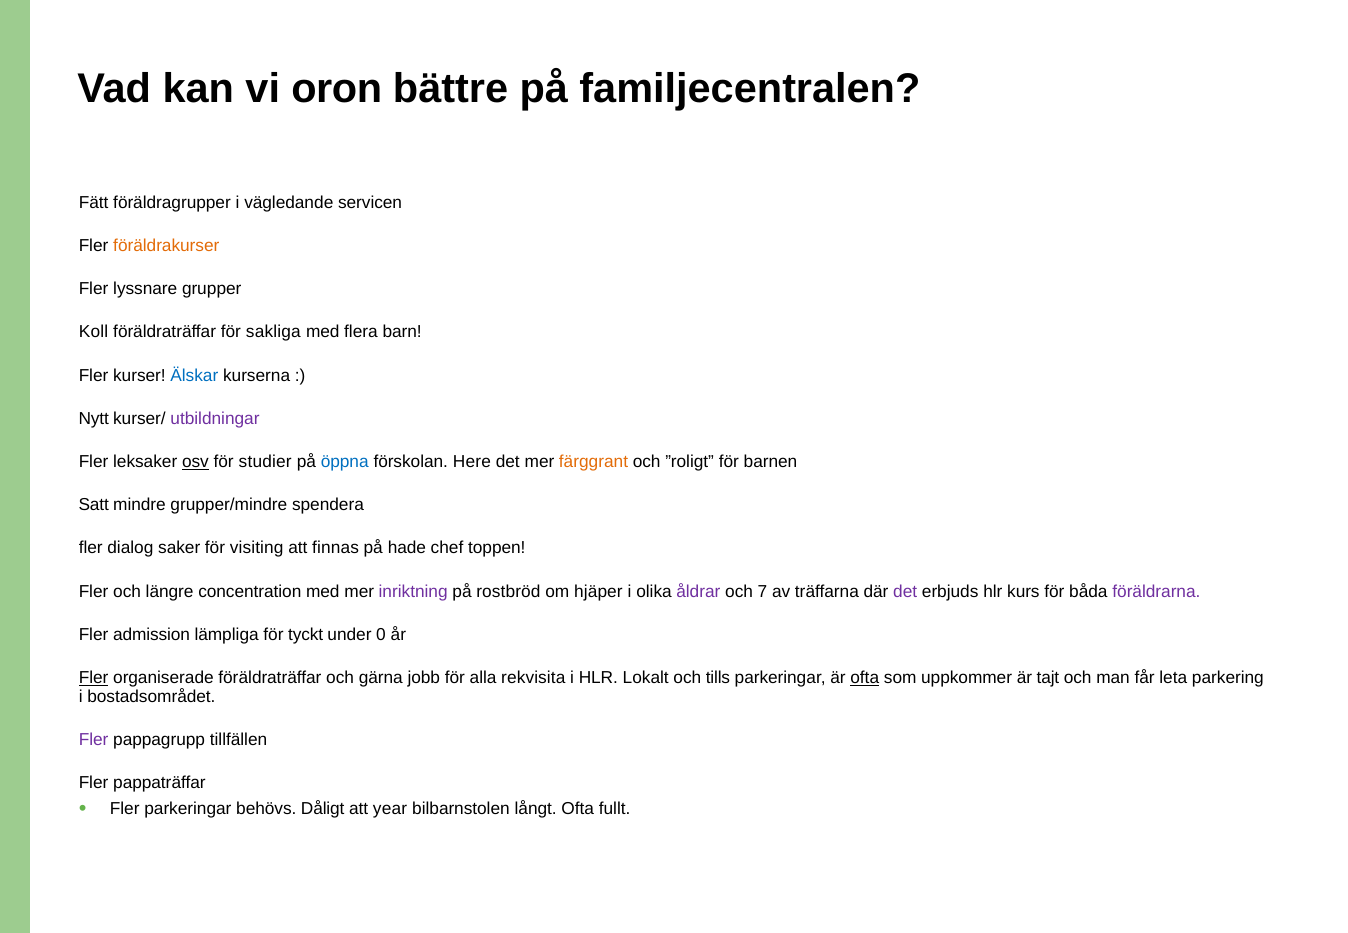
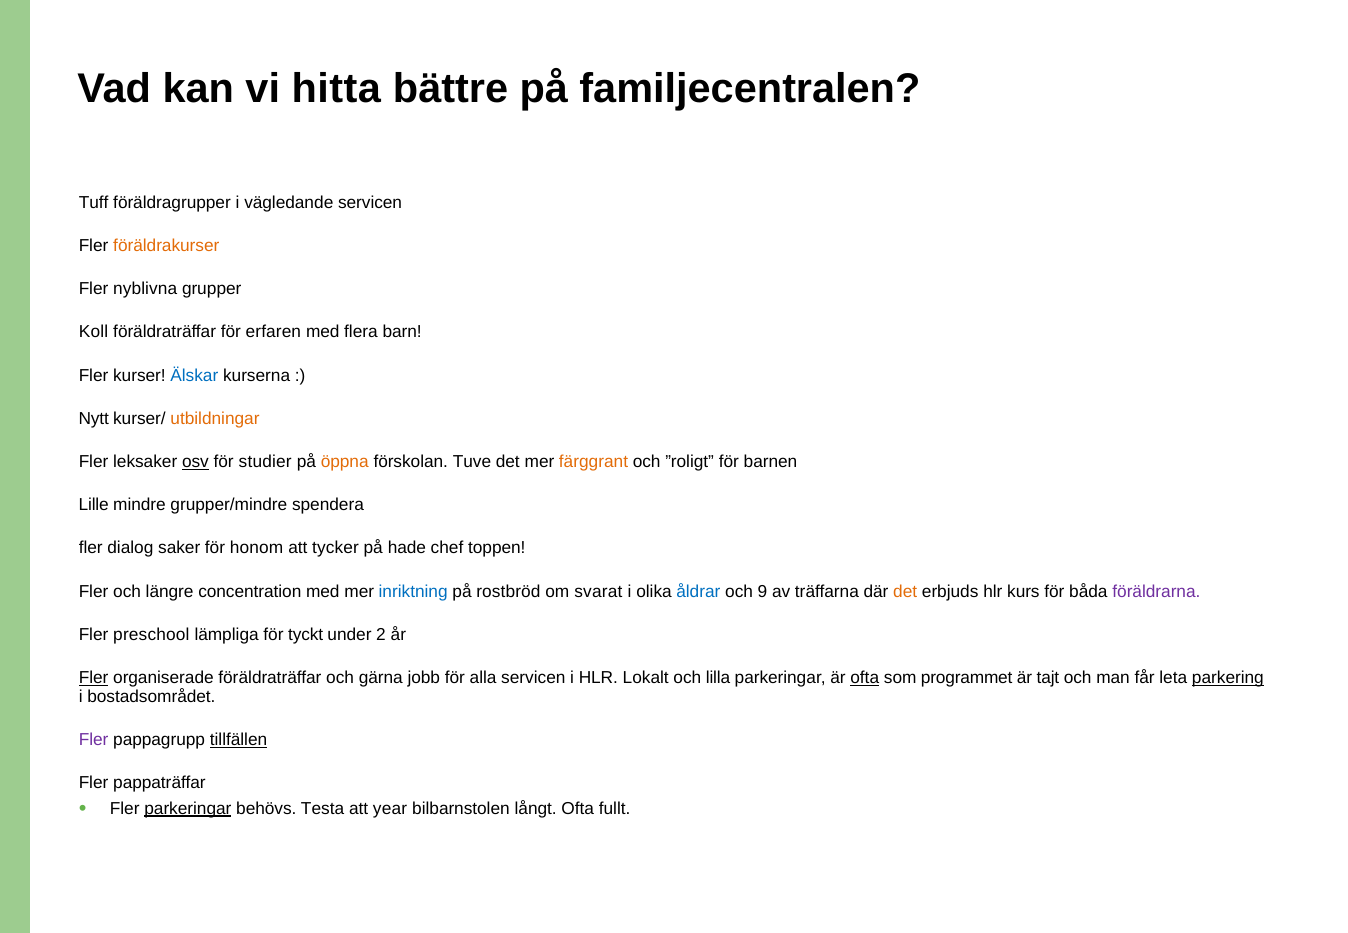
oron: oron -> hitta
Fätt: Fätt -> Tuff
lyssnare: lyssnare -> nyblivna
sakliga: sakliga -> erfaren
utbildningar colour: purple -> orange
öppna colour: blue -> orange
Here: Here -> Tuve
Satt: Satt -> Lille
visiting: visiting -> honom
finnas: finnas -> tycker
inriktning colour: purple -> blue
hjäper: hjäper -> svarat
åldrar colour: purple -> blue
7: 7 -> 9
det at (905, 592) colour: purple -> orange
admission: admission -> preschool
0: 0 -> 2
alla rekvisita: rekvisita -> servicen
tills: tills -> lilla
uppkommer: uppkommer -> programmet
parkering underline: none -> present
tillfällen underline: none -> present
parkeringar at (188, 809) underline: none -> present
Dåligt: Dåligt -> Testa
